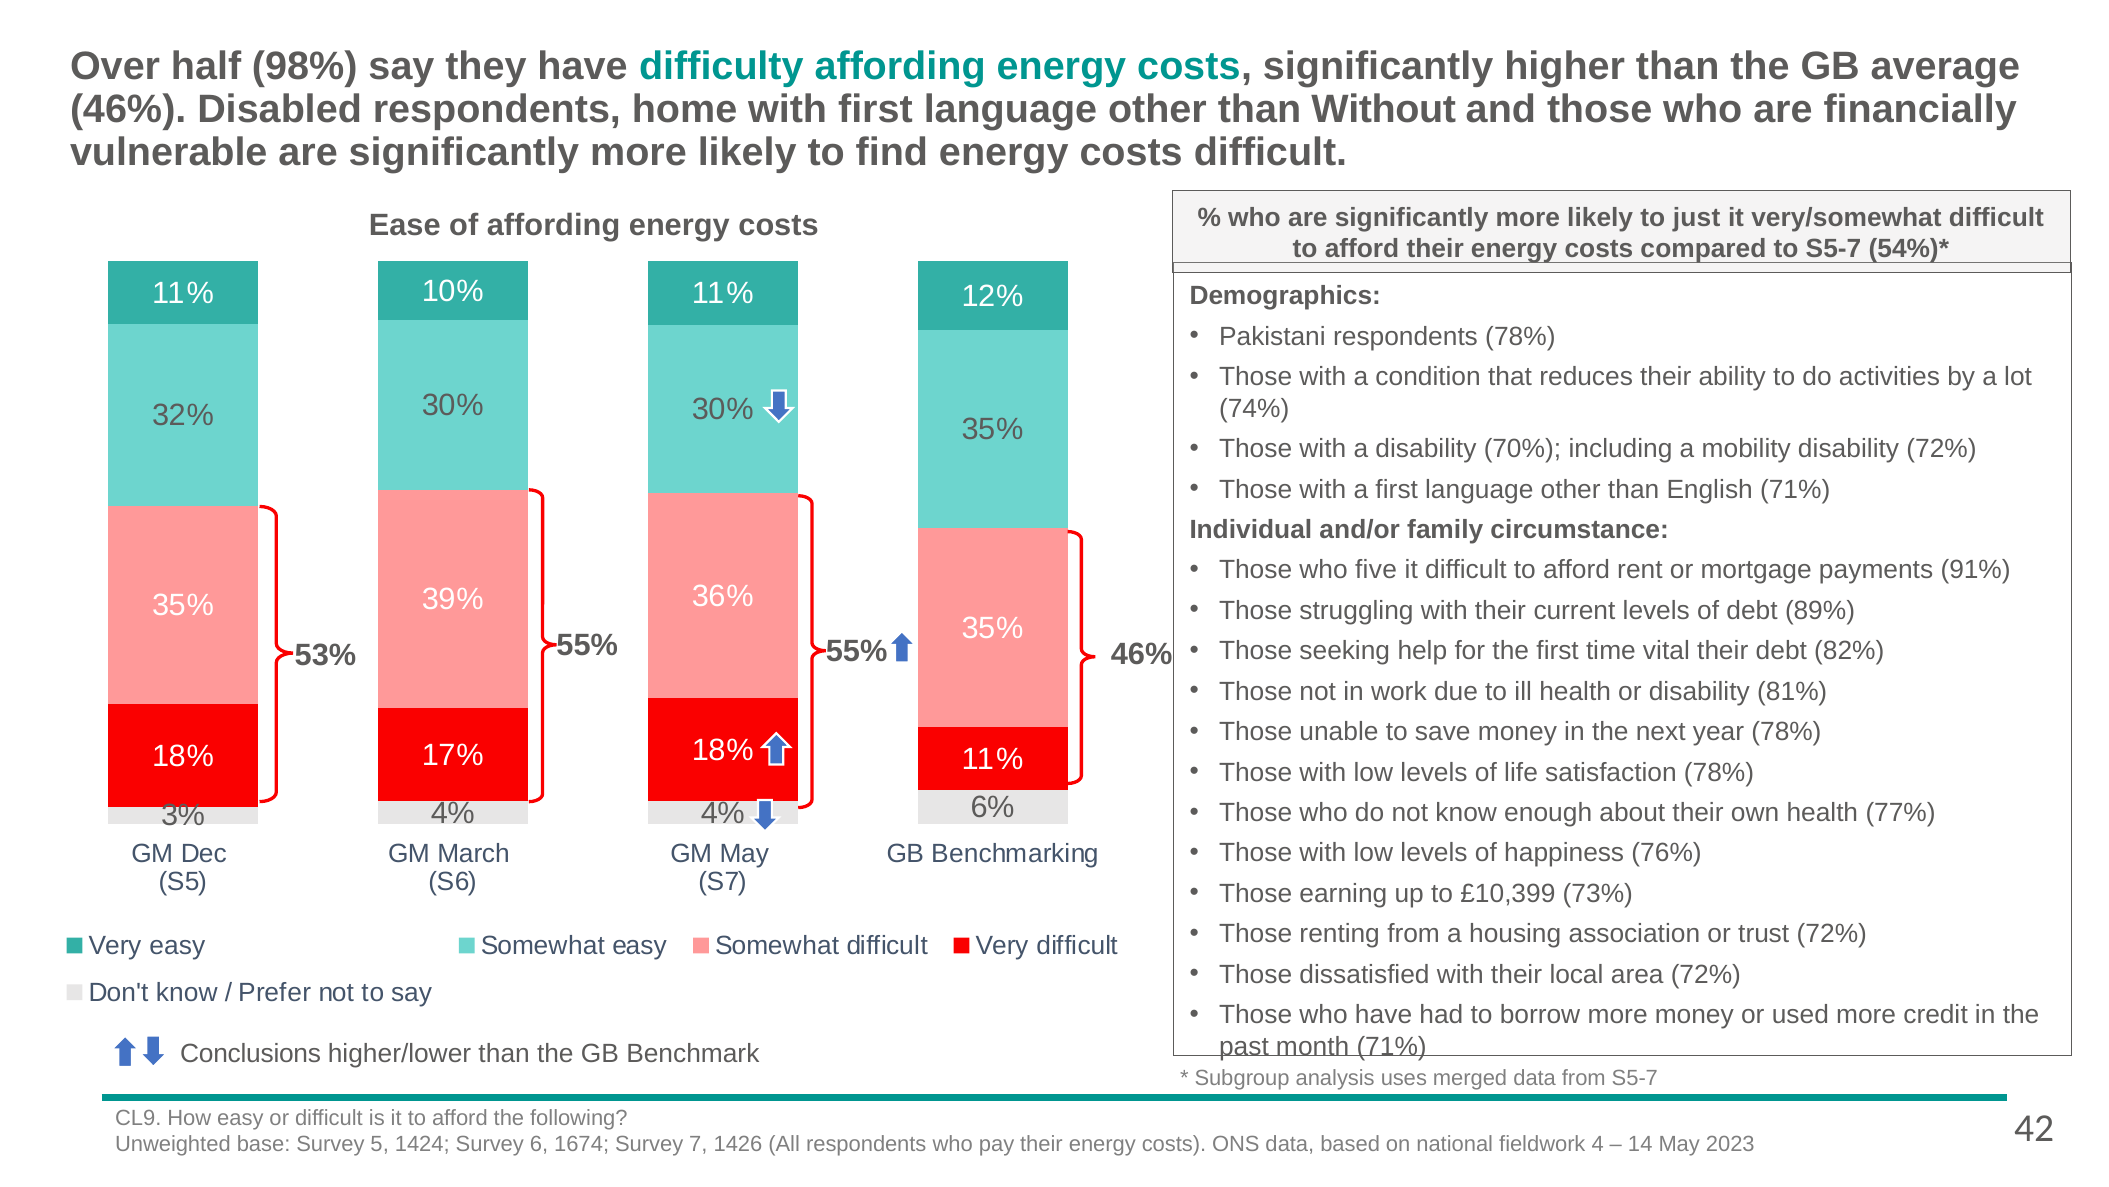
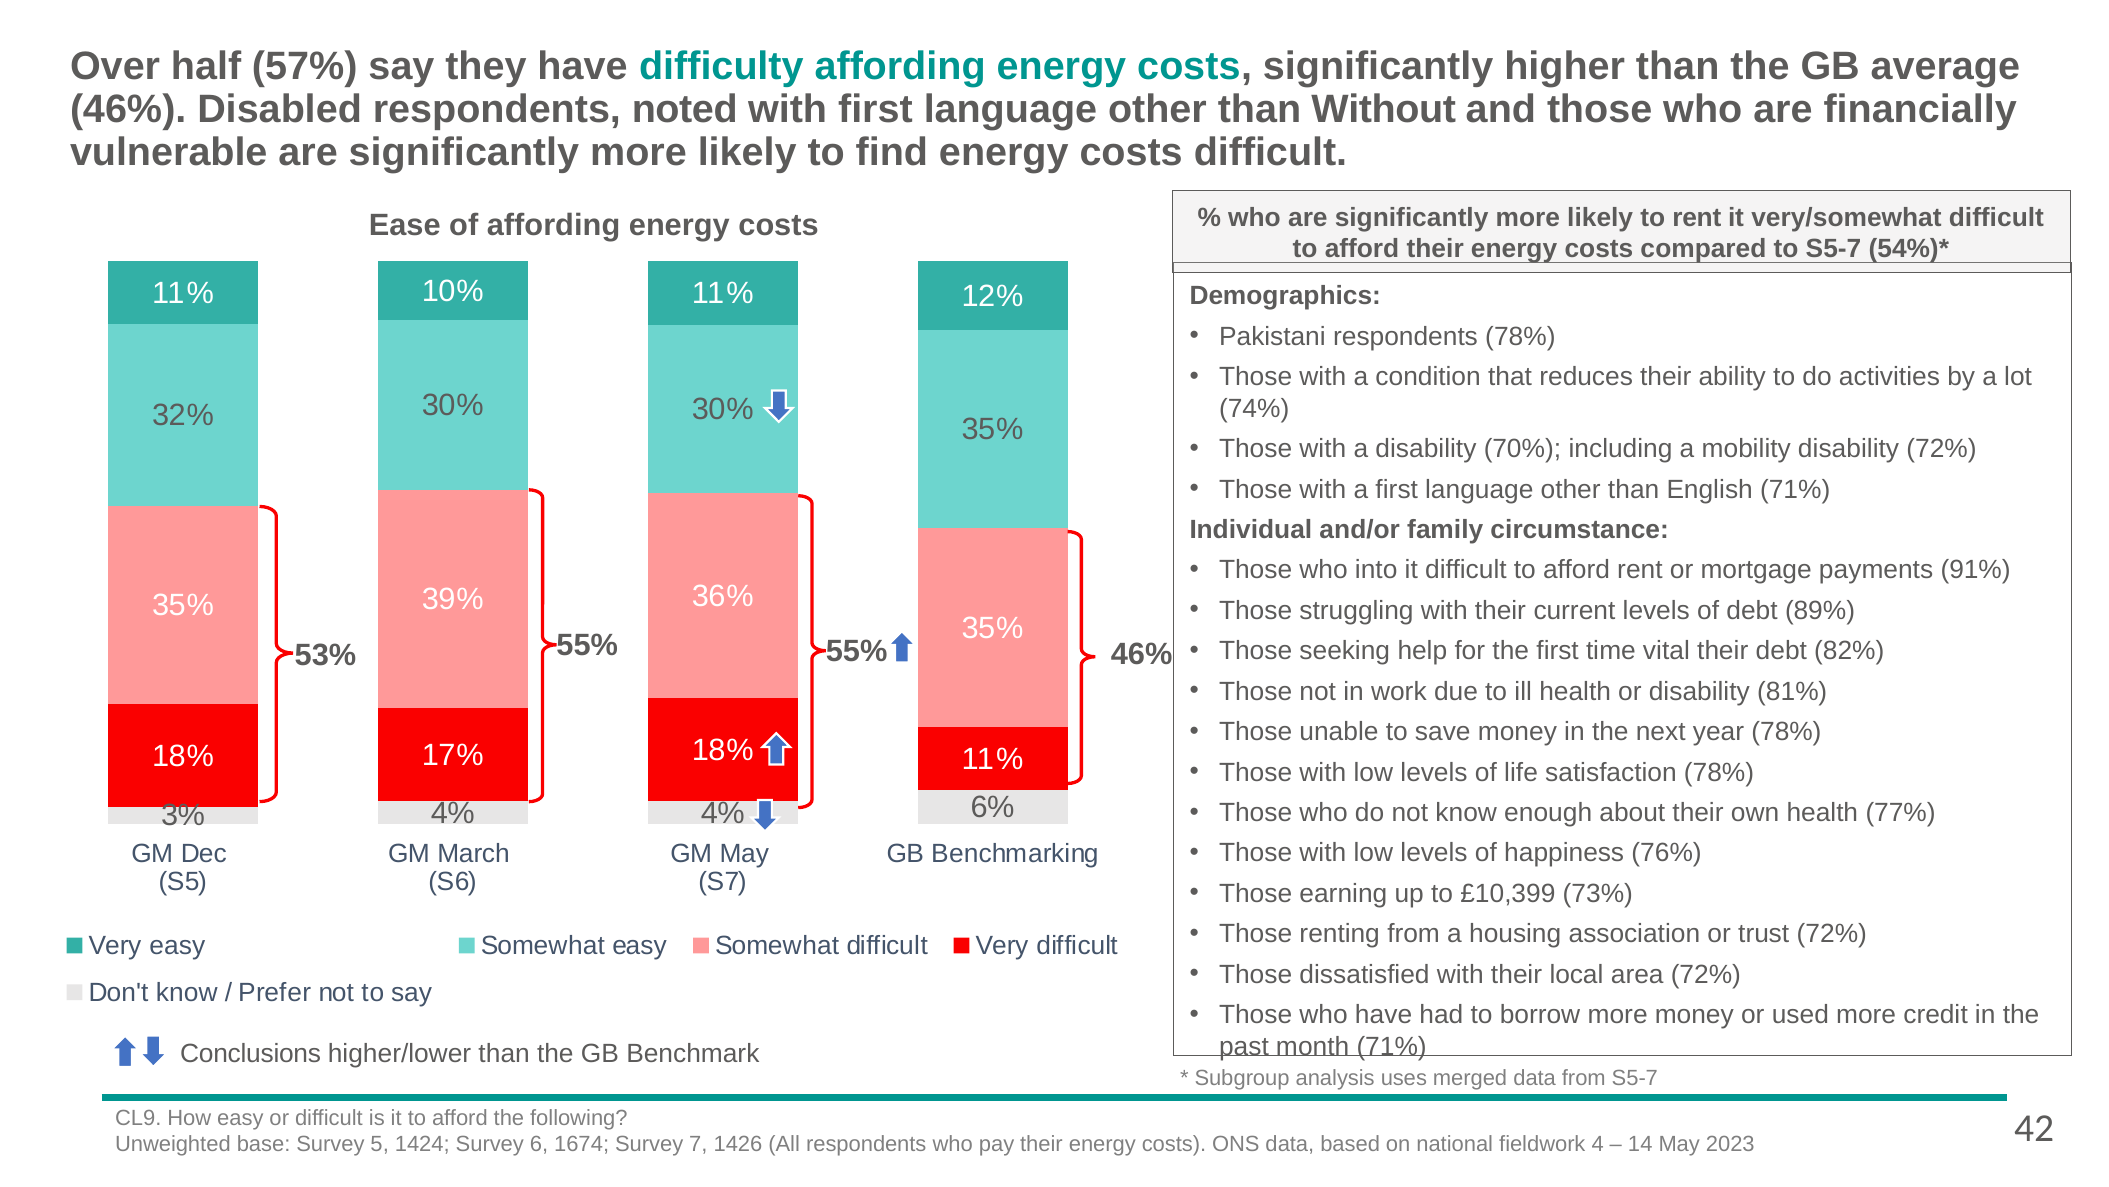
98%: 98% -> 57%
home: home -> noted
to just: just -> rent
five: five -> into
